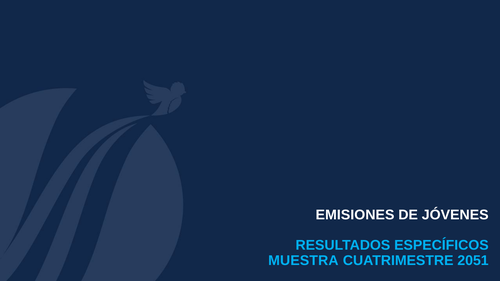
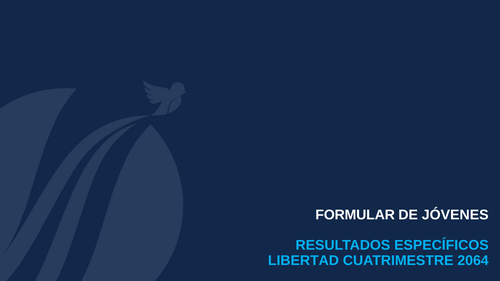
EMISIONES: EMISIONES -> FORMULAR
MUESTRA: MUESTRA -> LIBERTAD
2051: 2051 -> 2064
